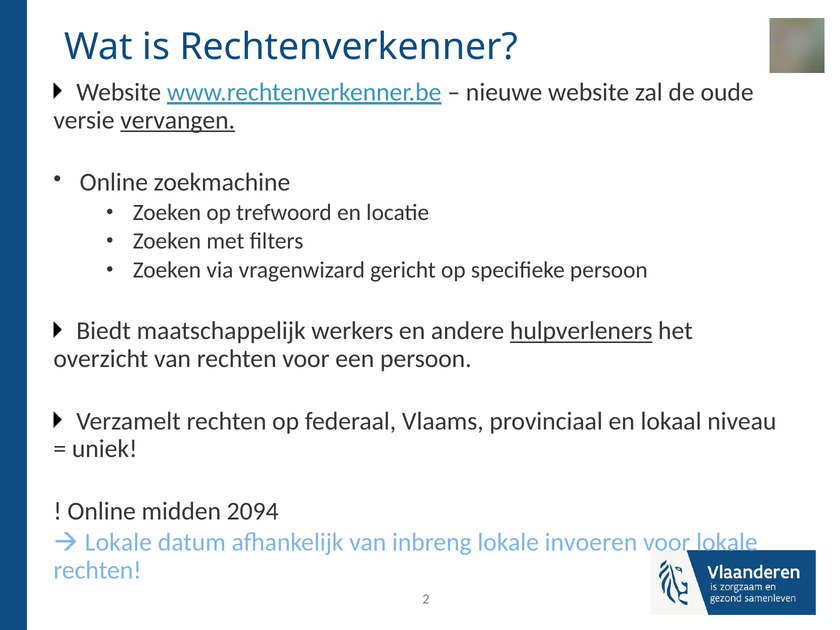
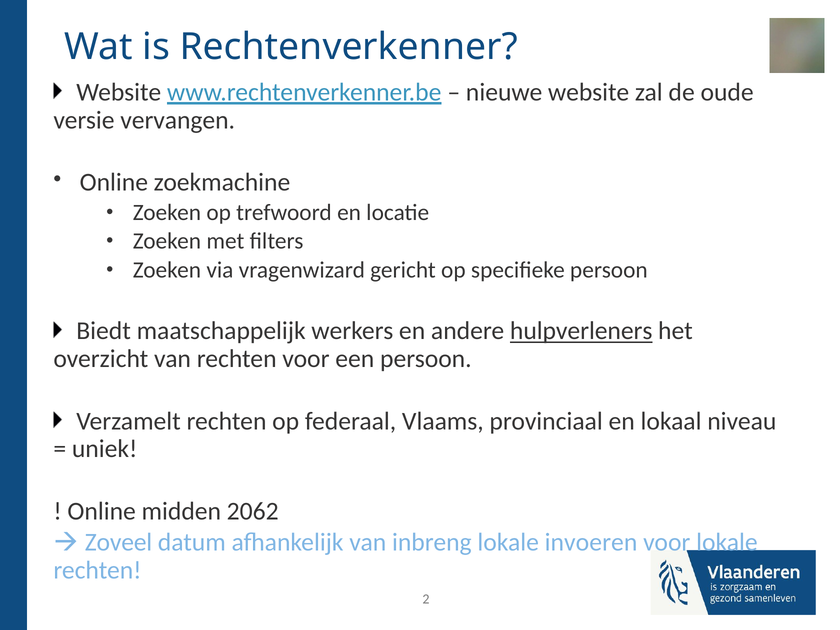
vervangen underline: present -> none
2094: 2094 -> 2062
Lokale at (118, 542): Lokale -> Zoveel
